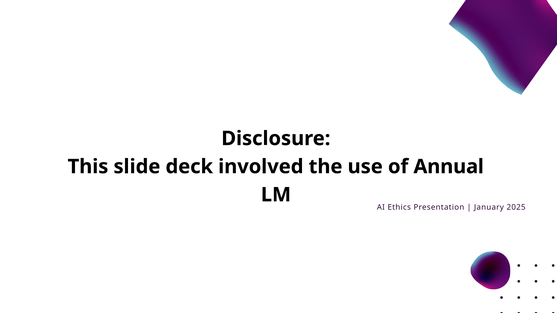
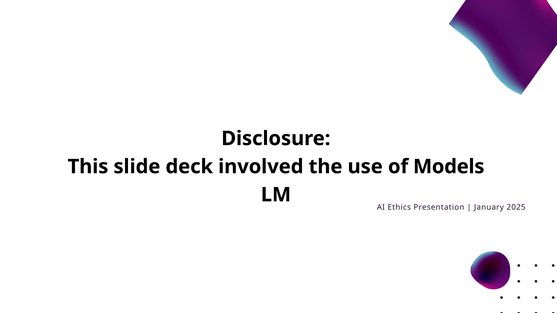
Annual: Annual -> Models
